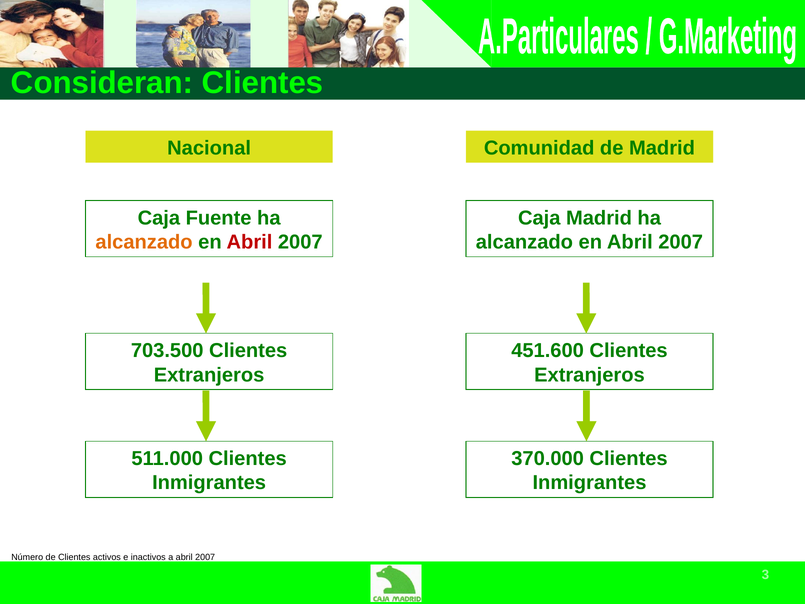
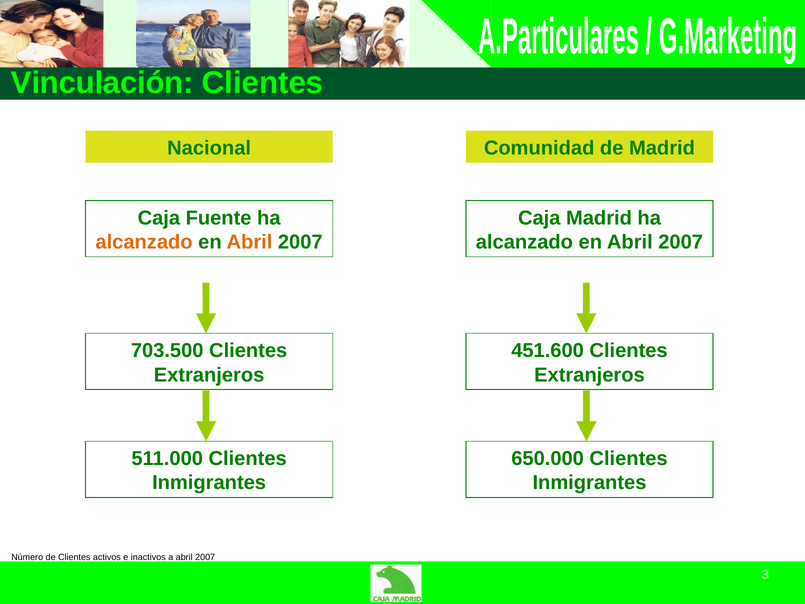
Consideran: Consideran -> Vinculación
Abril at (249, 242) colour: red -> orange
370.000: 370.000 -> 650.000
